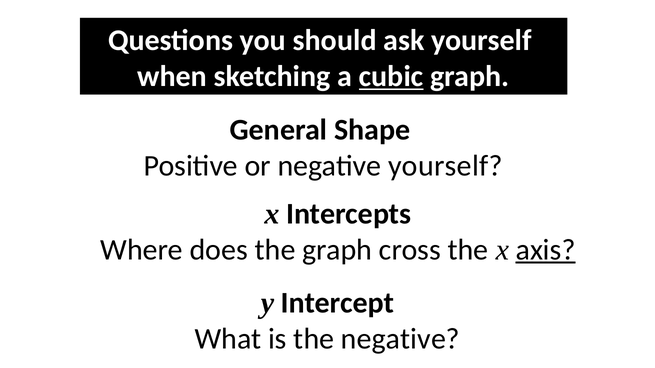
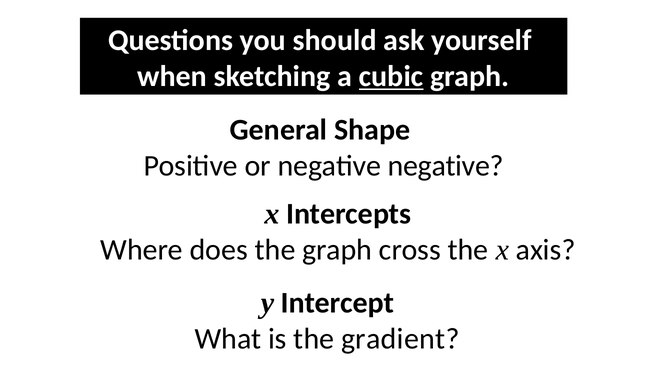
negative yourself: yourself -> negative
axis underline: present -> none
the negative: negative -> gradient
